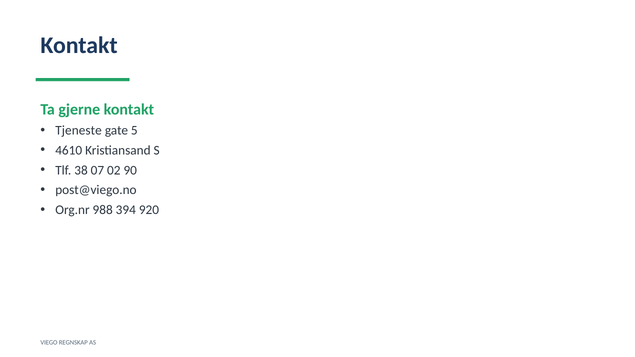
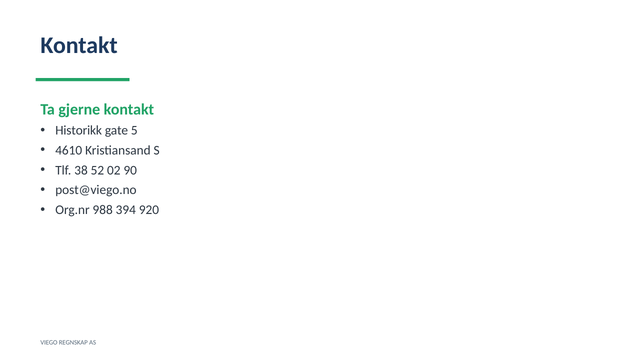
Tjeneste: Tjeneste -> Historikk
07: 07 -> 52
